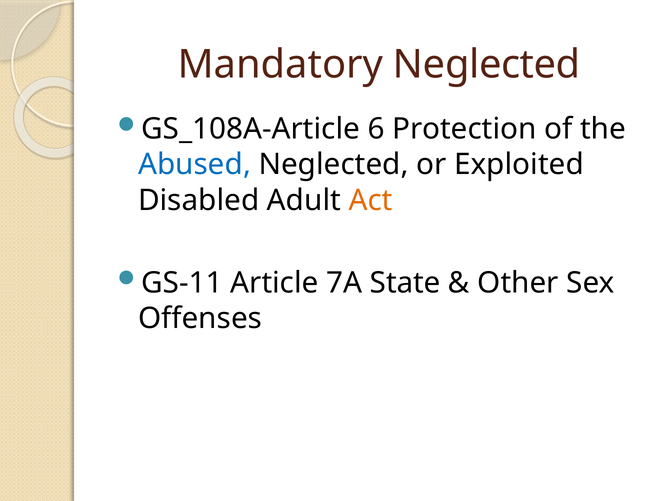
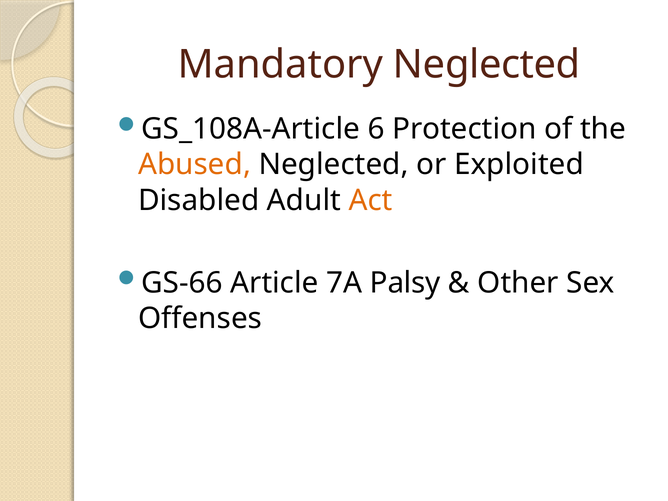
Abused colour: blue -> orange
GS-11: GS-11 -> GS-66
State: State -> Palsy
